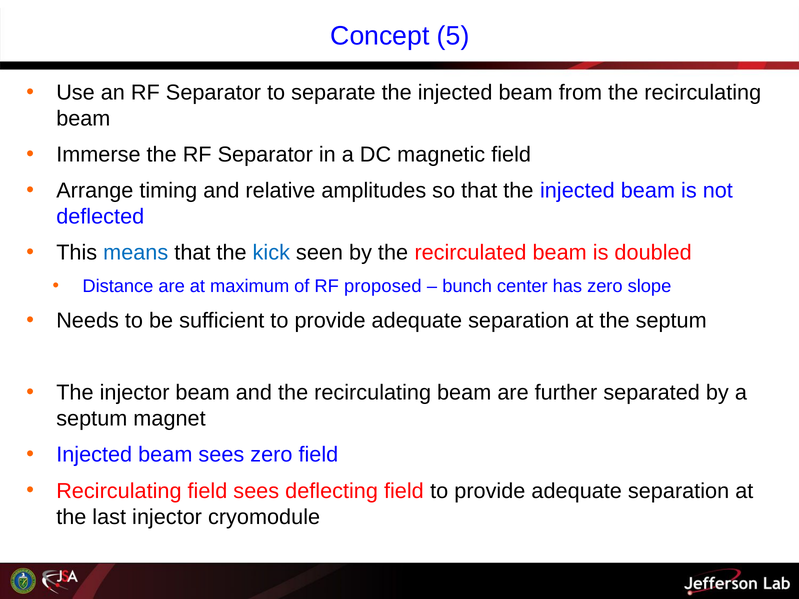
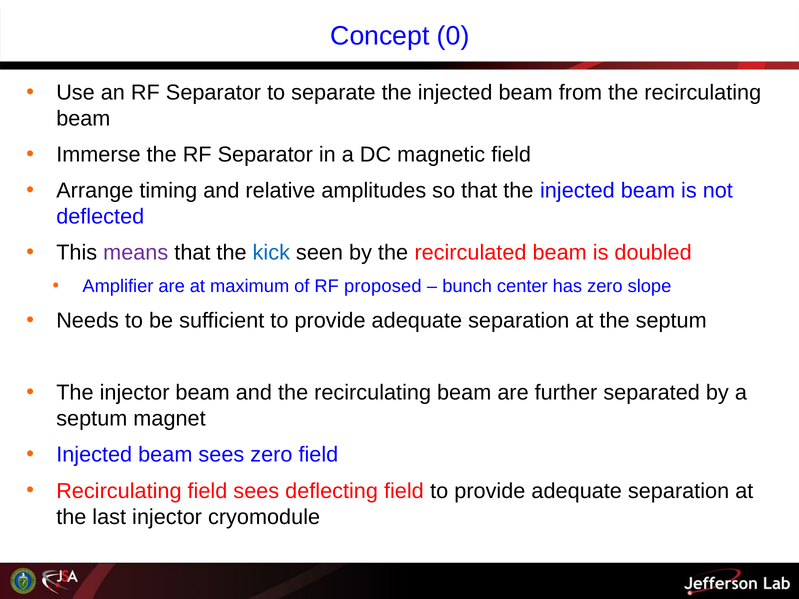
5: 5 -> 0
means colour: blue -> purple
Distance: Distance -> Amplifier
